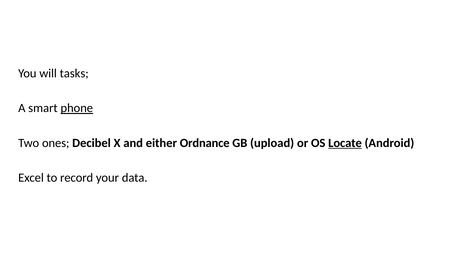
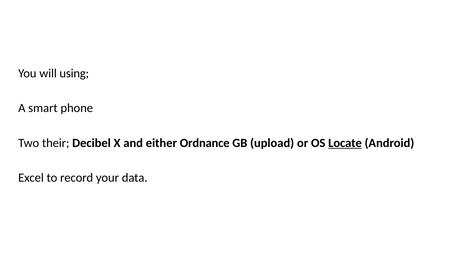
tasks: tasks -> using
phone underline: present -> none
ones: ones -> their
